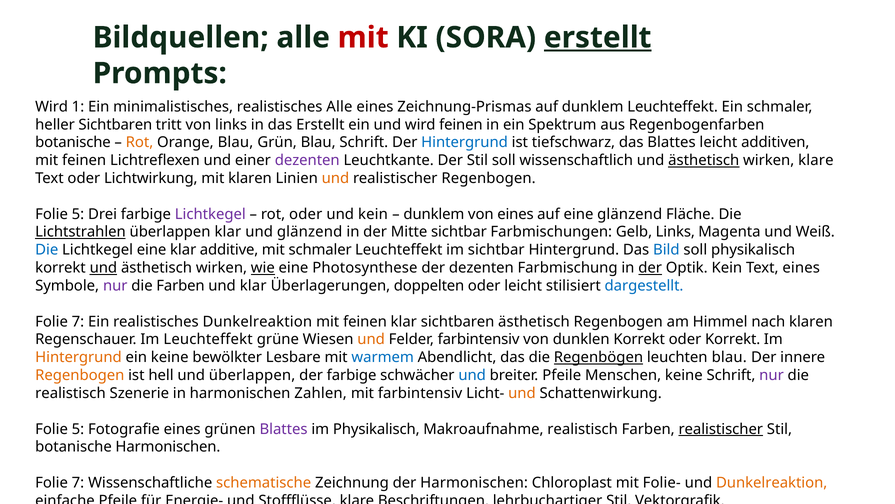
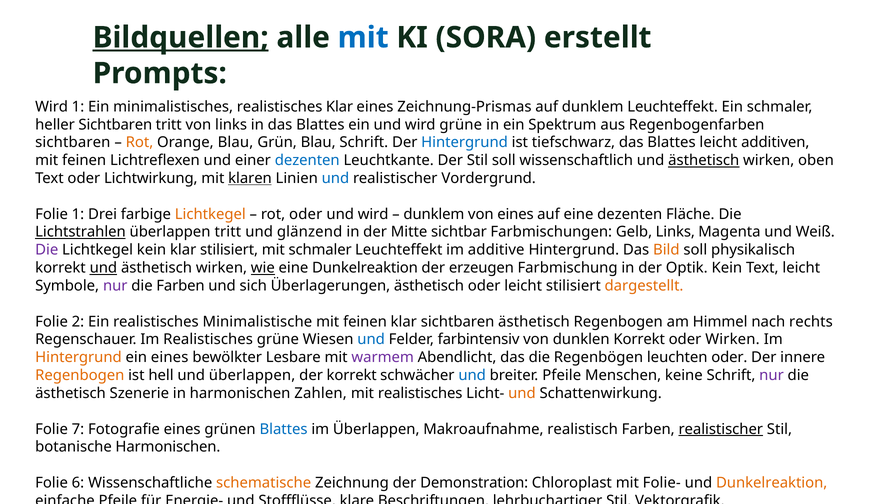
Bildquellen underline: none -> present
mit at (363, 37) colour: red -> blue
erstellt at (598, 37) underline: present -> none
realistisches Alle: Alle -> Klar
in das Erstellt: Erstellt -> Blattes
wird feinen: feinen -> grüne
botanische at (73, 142): botanische -> sichtbaren
dezenten at (307, 160) colour: purple -> blue
wirken klare: klare -> oben
klaren at (250, 178) underline: none -> present
und at (335, 178) colour: orange -> blue
realistischer Regenbogen: Regenbogen -> Vordergrund
5 at (78, 214): 5 -> 1
Lichtkegel at (210, 214) colour: purple -> orange
kein at (373, 214): kein -> wird
eine glänzend: glänzend -> dezenten
überlappen klar: klar -> tritt
Die at (47, 250) colour: blue -> purple
Lichtkegel eine: eine -> kein
klar additive: additive -> stilisiert
im sichtbar: sichtbar -> additive
Bild colour: blue -> orange
eine Photosynthese: Photosynthese -> Dunkelreaktion
der dezenten: dezenten -> erzeugen
der at (650, 268) underline: present -> none
Text eines: eines -> leicht
und klar: klar -> sich
Überlagerungen doppelten: doppelten -> ästhetisch
dargestellt colour: blue -> orange
7 at (78, 321): 7 -> 2
realistisches Dunkelreaktion: Dunkelreaktion -> Minimalistische
nach klaren: klaren -> rechts
Im Leuchteffekt: Leuchteffekt -> Realistisches
und at (371, 339) colour: orange -> blue
oder Korrekt: Korrekt -> Wirken
ein keine: keine -> eines
warmem colour: blue -> purple
Regenbögen underline: present -> none
leuchten blau: blau -> oder
der farbige: farbige -> korrekt
realistisch at (70, 393): realistisch -> ästhetisch
mit farbintensiv: farbintensiv -> realistisches
5 at (78, 429): 5 -> 7
Blattes at (284, 429) colour: purple -> blue
im Physikalisch: Physikalisch -> Überlappen
7 at (78, 482): 7 -> 6
der Harmonischen: Harmonischen -> Demonstration
